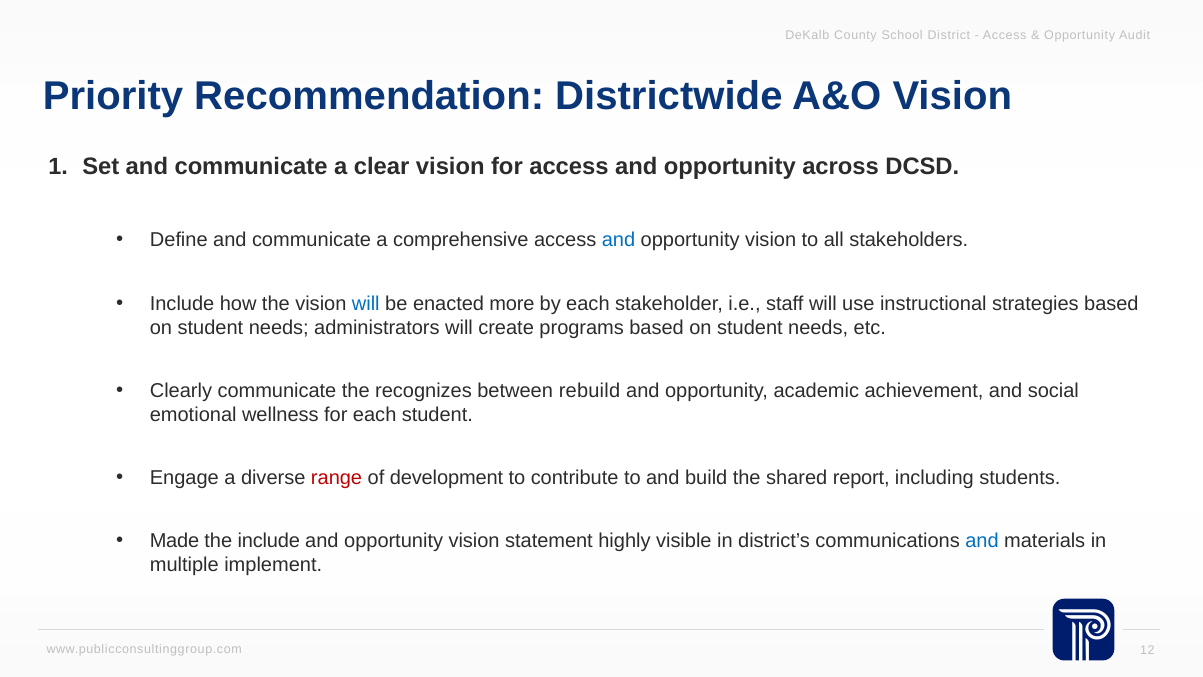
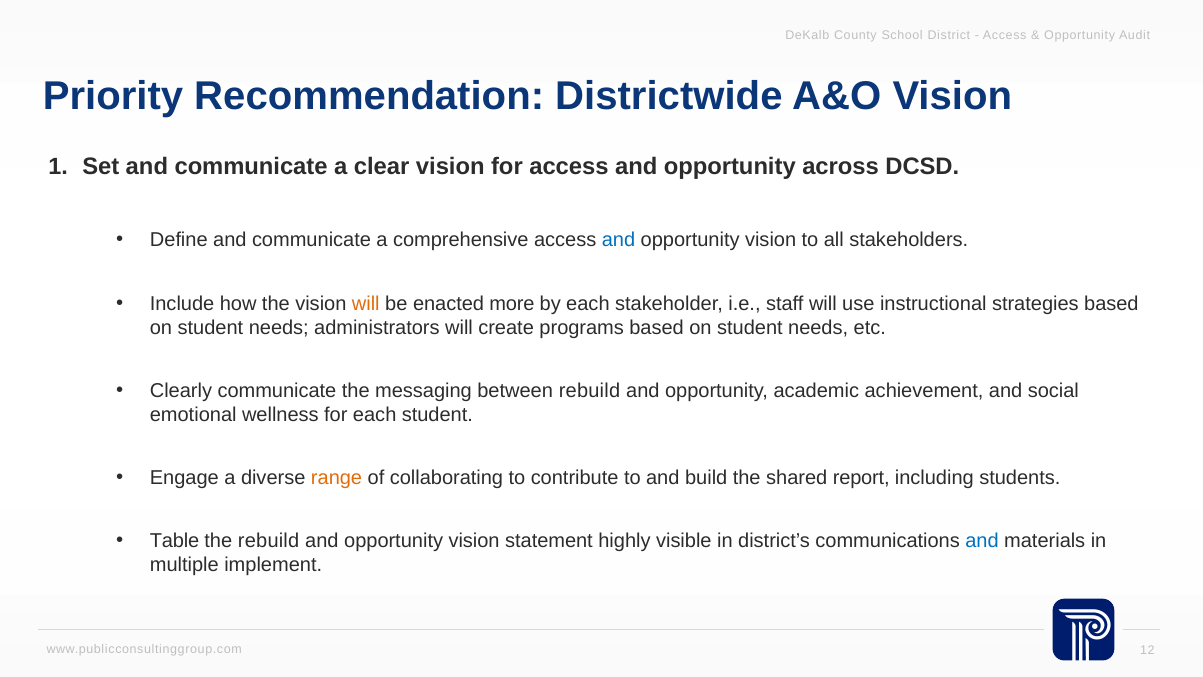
will at (366, 303) colour: blue -> orange
recognizes: recognizes -> messaging
range colour: red -> orange
development: development -> collaborating
Made: Made -> Table
the include: include -> rebuild
